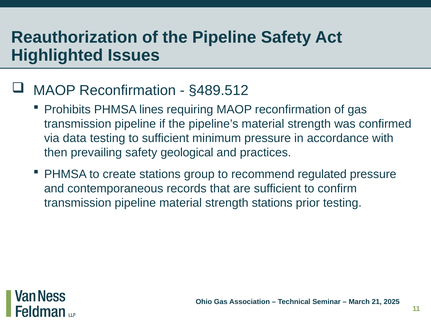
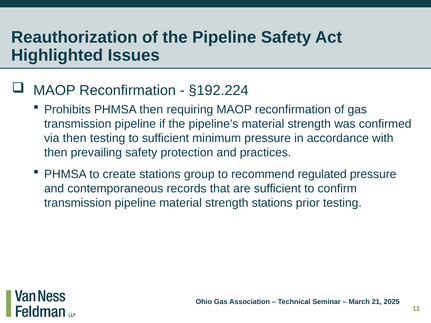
§489.512: §489.512 -> §192.224
PHMSA lines: lines -> then
via data: data -> then
geological: geological -> protection
